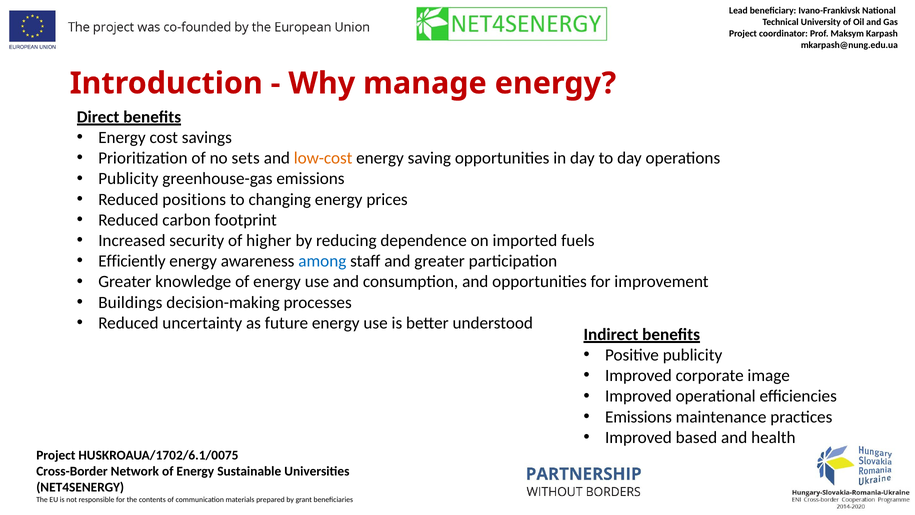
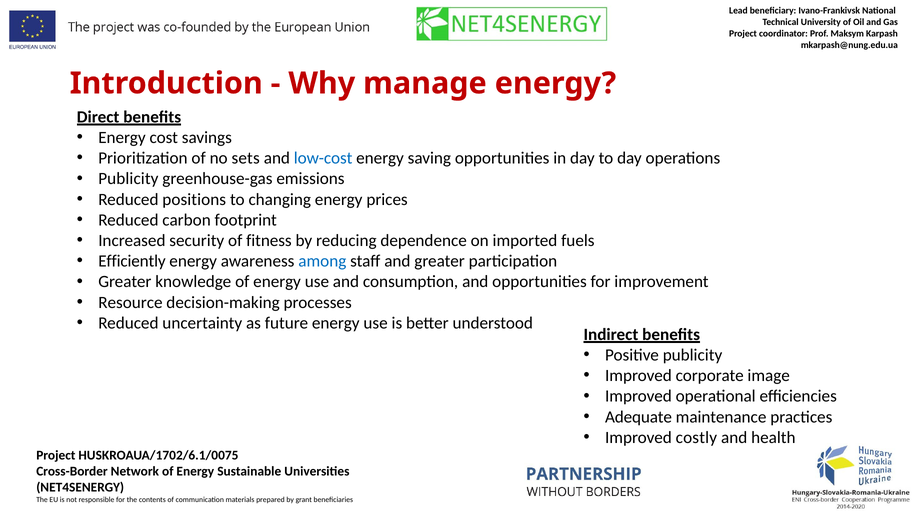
low-cost colour: orange -> blue
higher: higher -> fitness
Buildings: Buildings -> Resource
Emissions at (638, 417): Emissions -> Adequate
based: based -> costly
